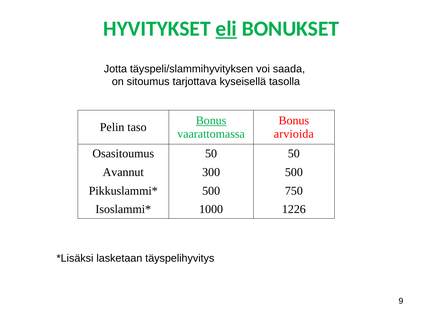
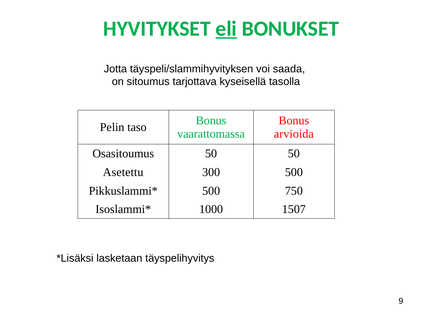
Bonus at (211, 121) underline: present -> none
Avannut: Avannut -> Asetettu
1226: 1226 -> 1507
